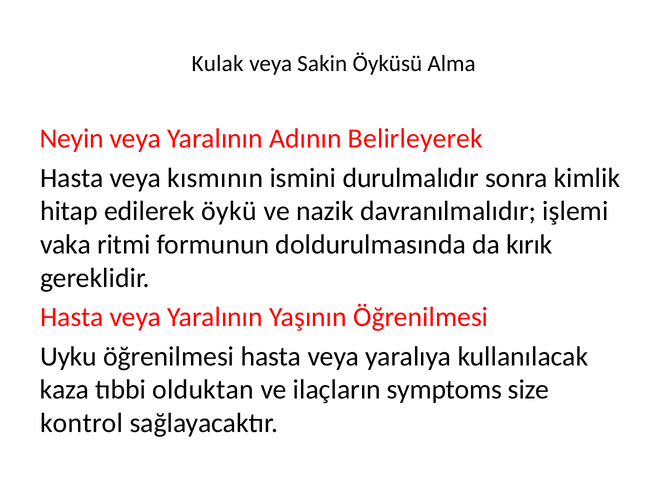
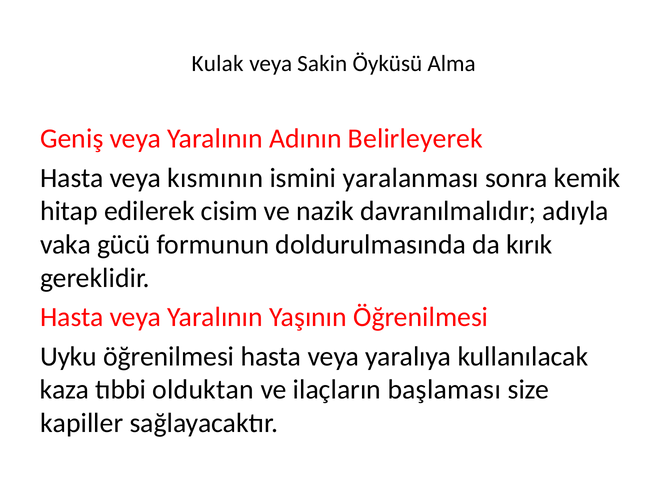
Neyin: Neyin -> Geniş
durulmalıdır: durulmalıdır -> yaralanması
kimlik: kimlik -> kemik
öykü: öykü -> cisim
işlemi: işlemi -> adıyla
ritmi: ritmi -> gücü
symptoms: symptoms -> başlaması
kontrol: kontrol -> kapiller
